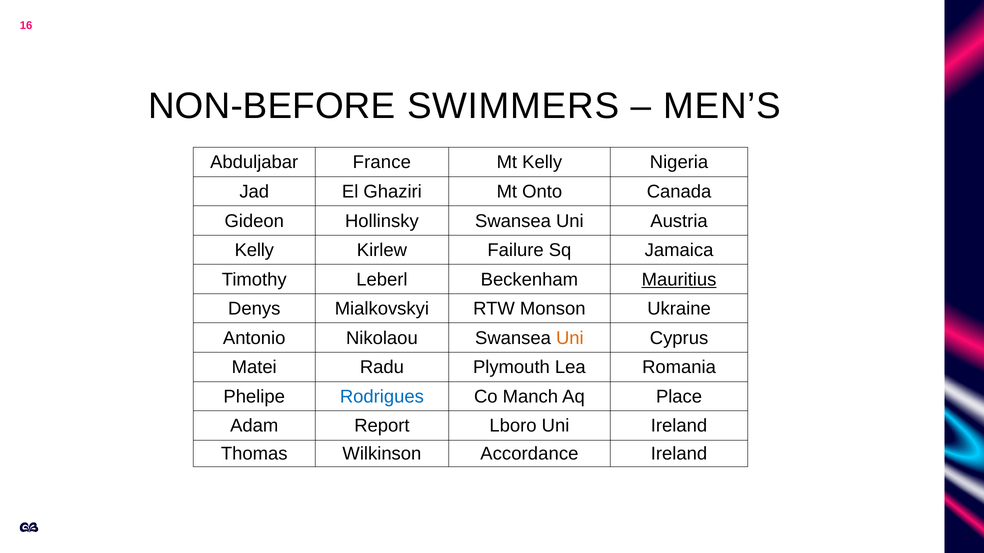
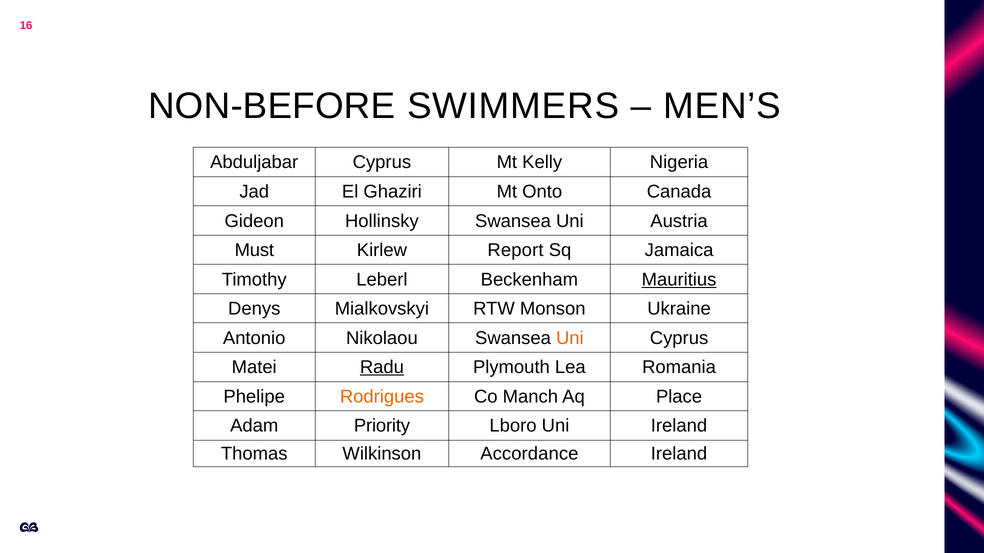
France at (382, 163): France -> Cyprus
Kelly at (254, 250): Kelly -> Must
Failure: Failure -> Report
Radu underline: none -> present
Rodrigues colour: blue -> orange
Report: Report -> Priority
